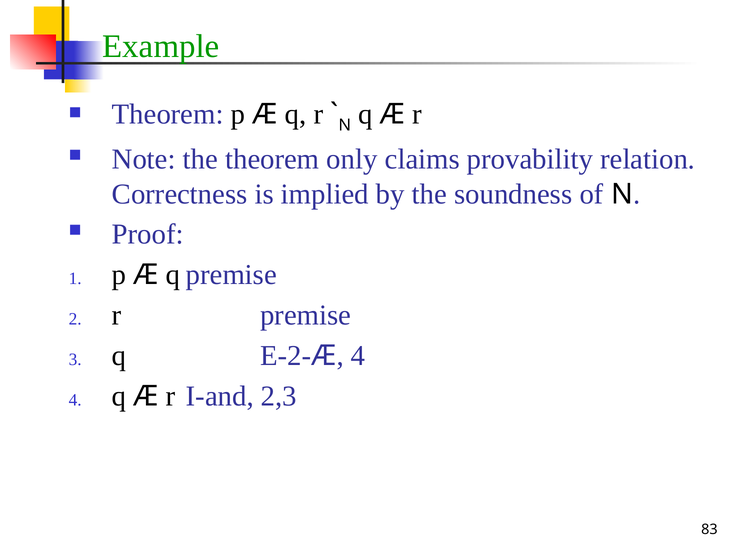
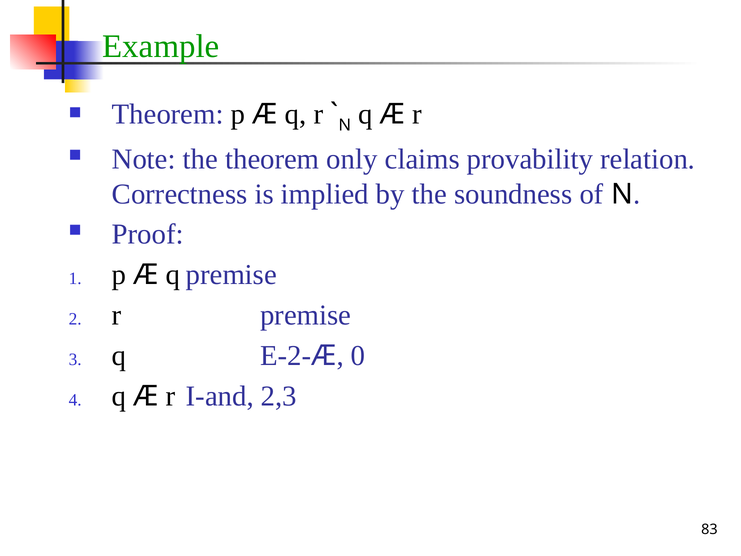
4 at (358, 355): 4 -> 0
